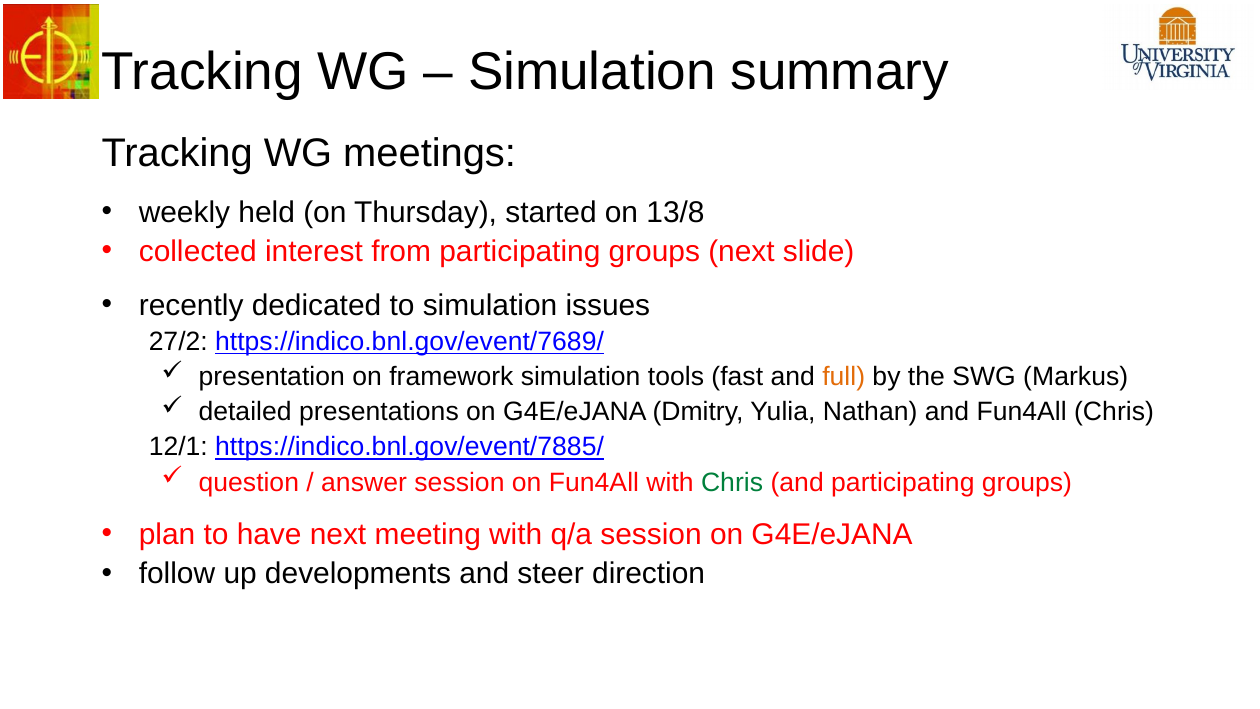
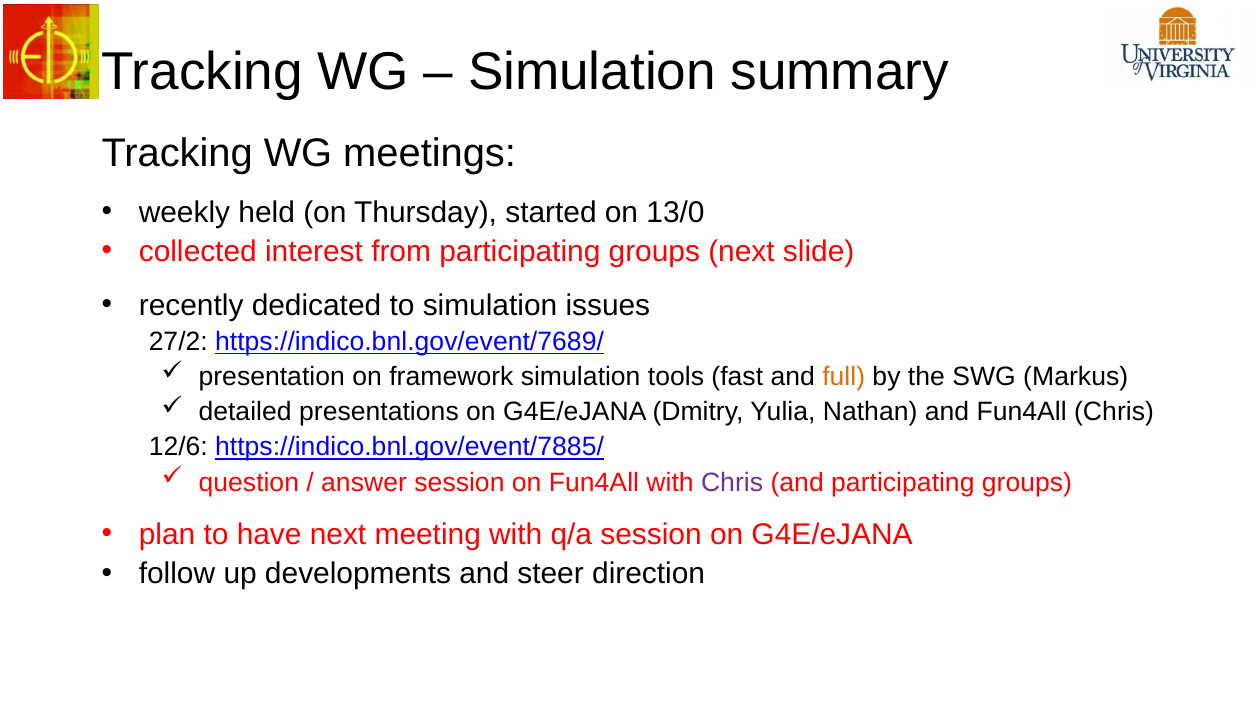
13/8: 13/8 -> 13/0
12/1: 12/1 -> 12/6
Chris at (732, 482) colour: green -> purple
